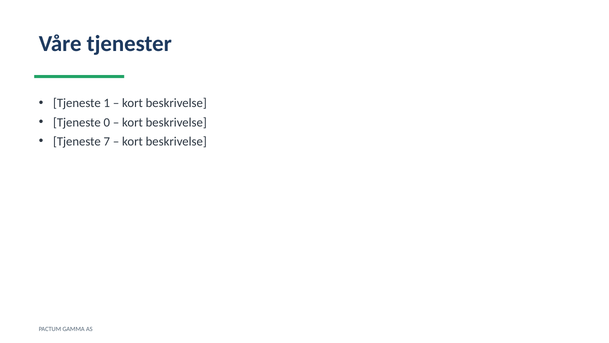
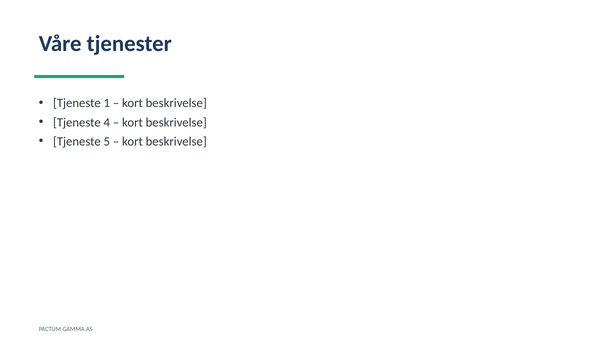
0: 0 -> 4
7: 7 -> 5
